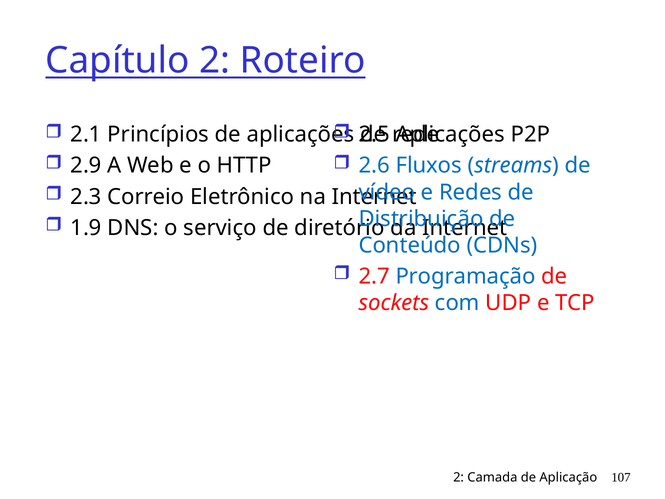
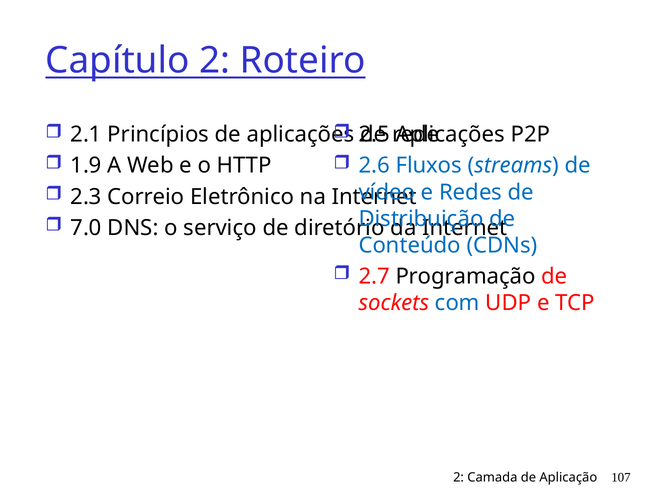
2.9: 2.9 -> 1.9
1.9: 1.9 -> 7.0
Programação colour: blue -> black
